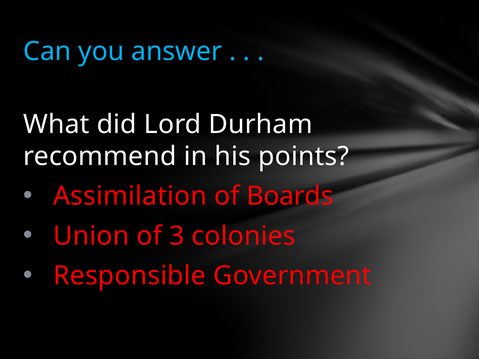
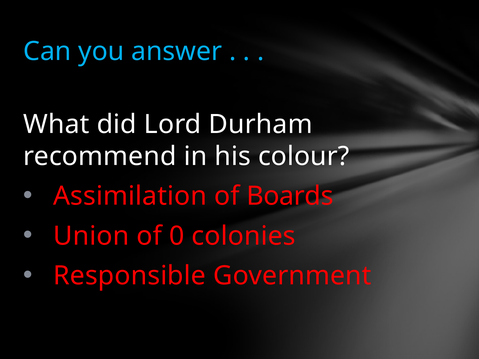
points: points -> colour
3: 3 -> 0
